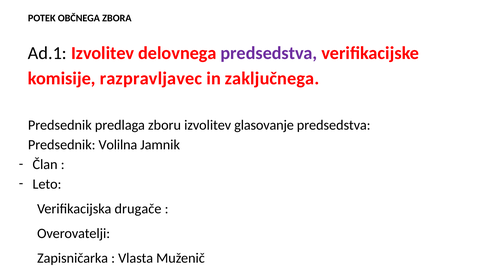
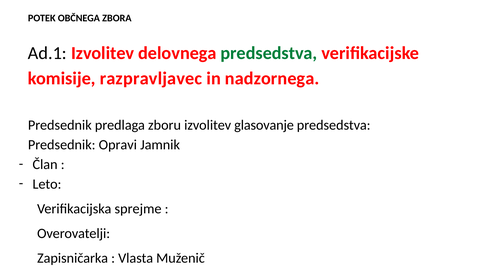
predsedstva at (269, 53) colour: purple -> green
zaključnega: zaključnega -> nadzornega
Volilna: Volilna -> Opravi
drugače: drugače -> sprejme
